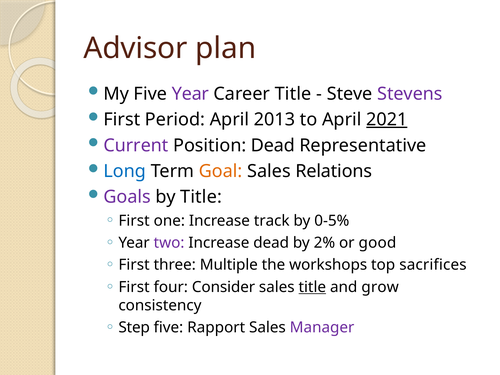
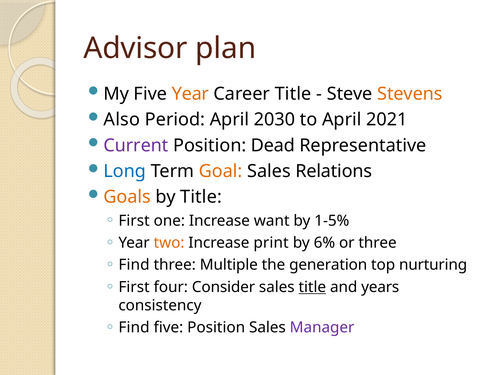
Year at (190, 94) colour: purple -> orange
Stevens colour: purple -> orange
First at (122, 120): First -> Also
2013: 2013 -> 2030
2021 underline: present -> none
Goals colour: purple -> orange
track: track -> want
0-5%: 0-5% -> 1-5%
two colour: purple -> orange
Increase dead: dead -> print
2%: 2% -> 6%
or good: good -> three
First at (134, 265): First -> Find
workshops: workshops -> generation
sacrifices: sacrifices -> nurturing
grow: grow -> years
Step at (134, 328): Step -> Find
five Rapport: Rapport -> Position
